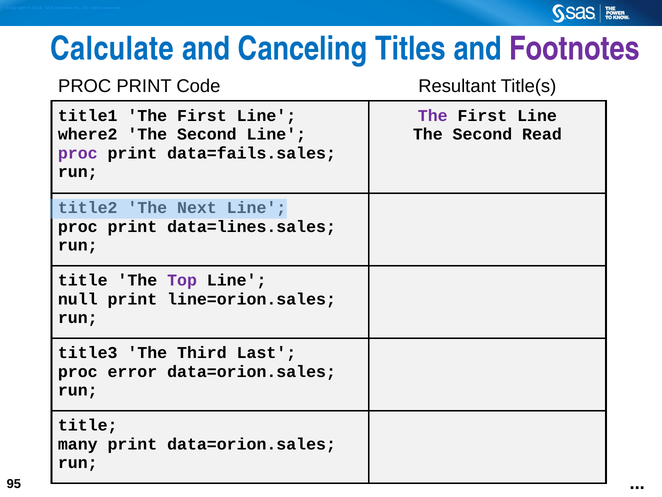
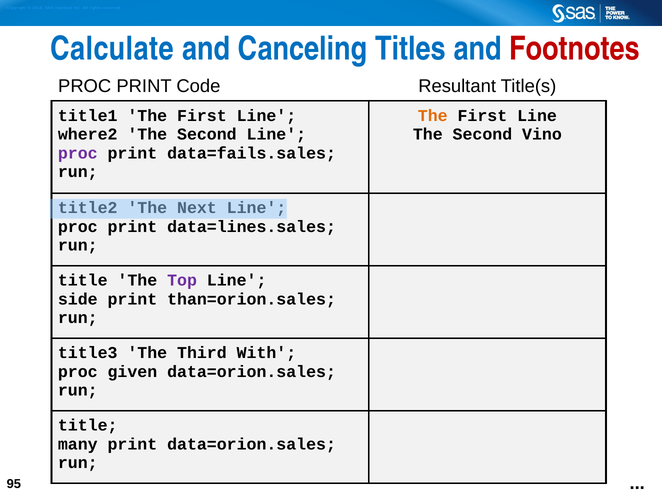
Footnotes colour: purple -> red
The at (433, 115) colour: purple -> orange
Read: Read -> Vino
null: null -> side
line=orion.sales: line=orion.sales -> than=orion.sales
Last: Last -> With
error: error -> given
